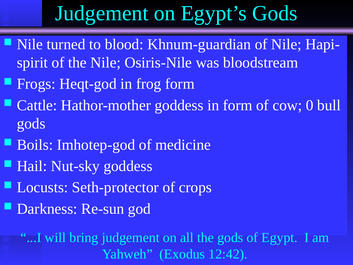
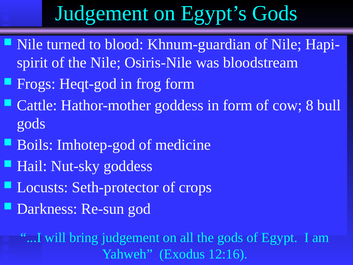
0: 0 -> 8
12:42: 12:42 -> 12:16
